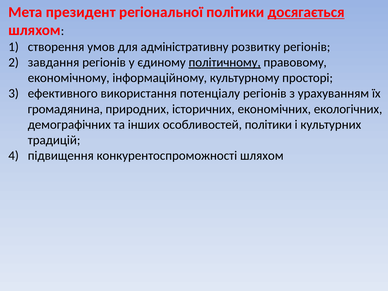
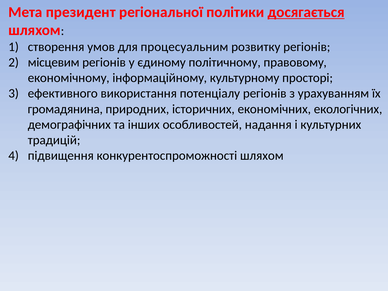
адміністративну: адміністративну -> процесуальним
завдання: завдання -> місцевим
політичному underline: present -> none
особливостей політики: політики -> надання
